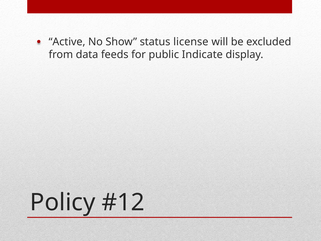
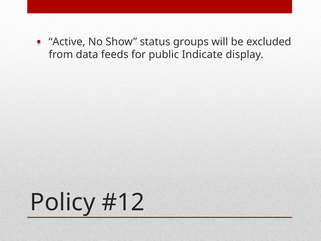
license: license -> groups
